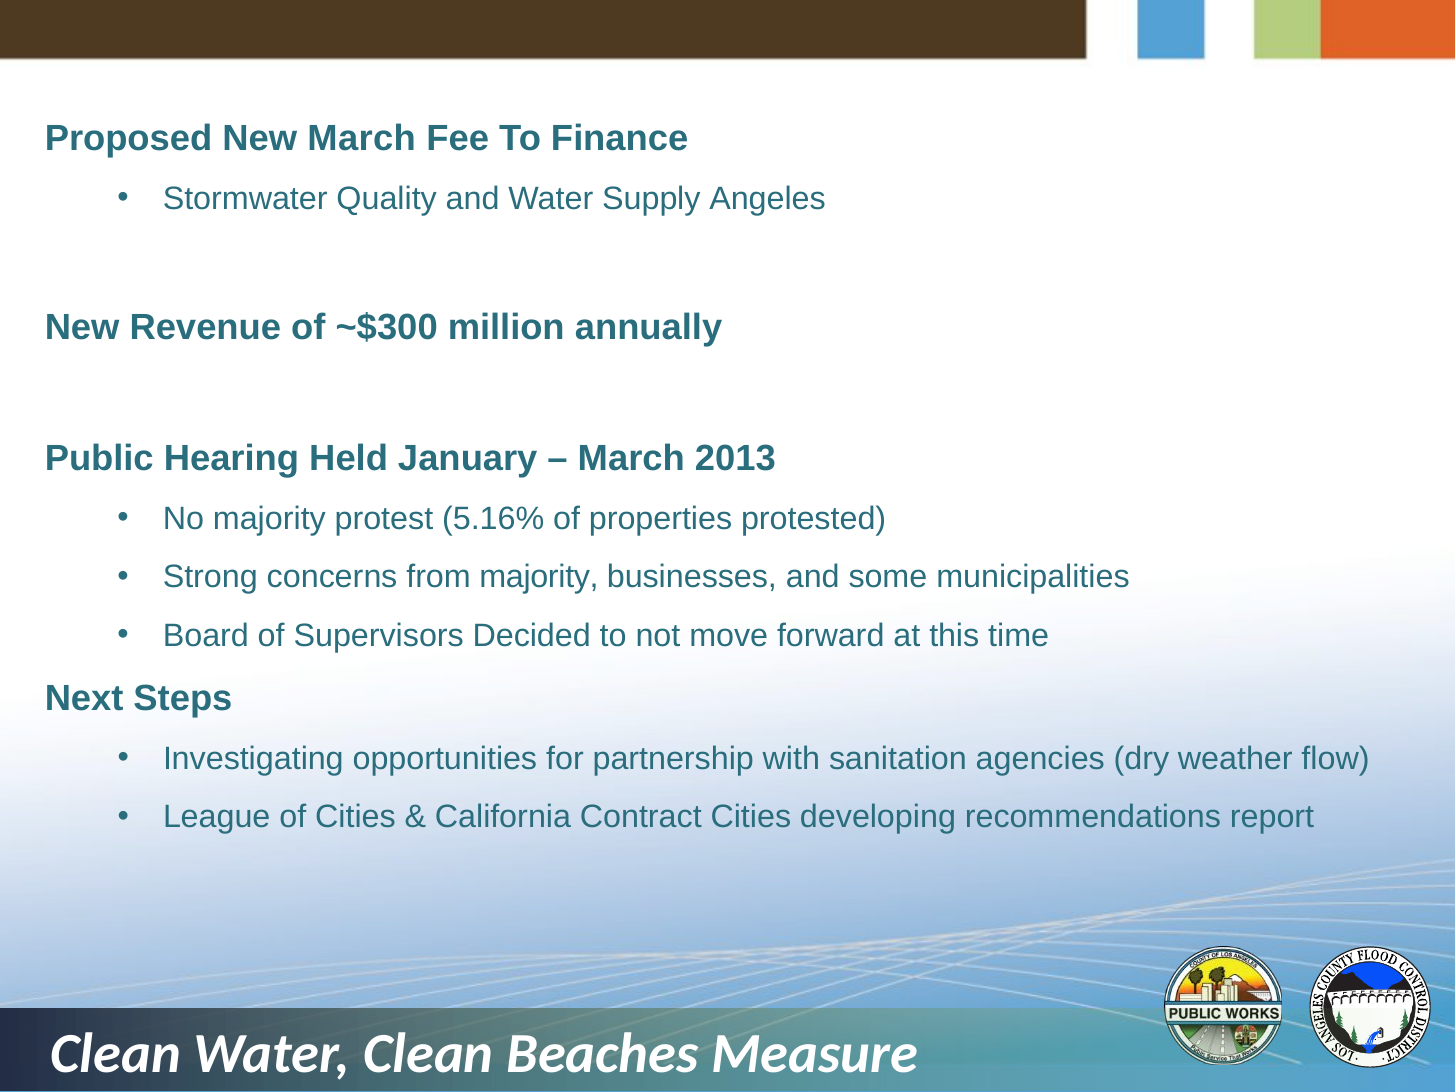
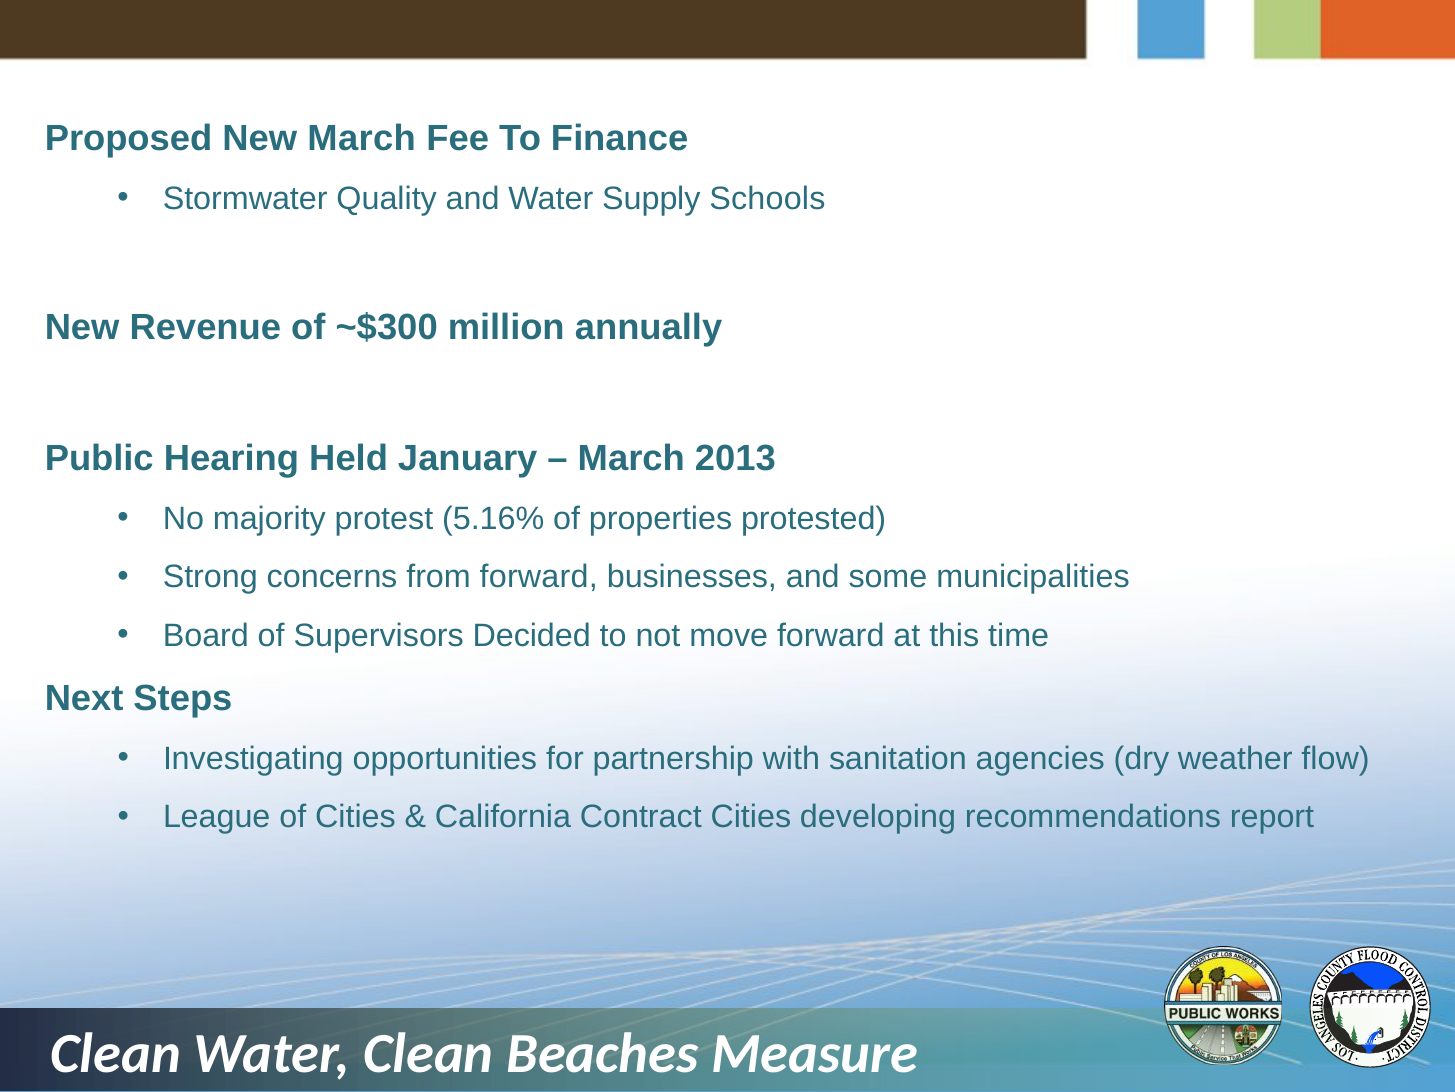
Angeles: Angeles -> Schools
from majority: majority -> forward
